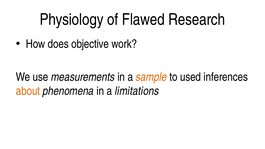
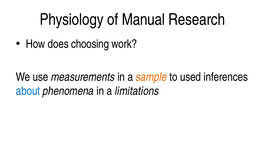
Flawed: Flawed -> Manual
objective: objective -> choosing
about colour: orange -> blue
